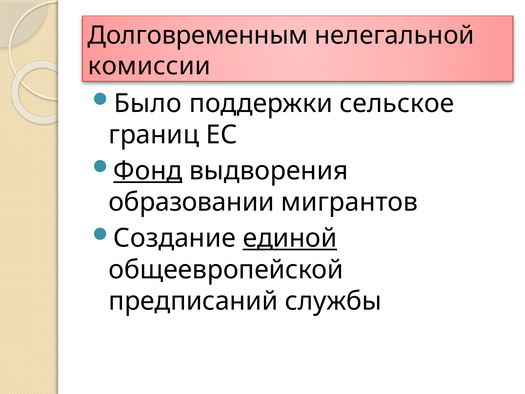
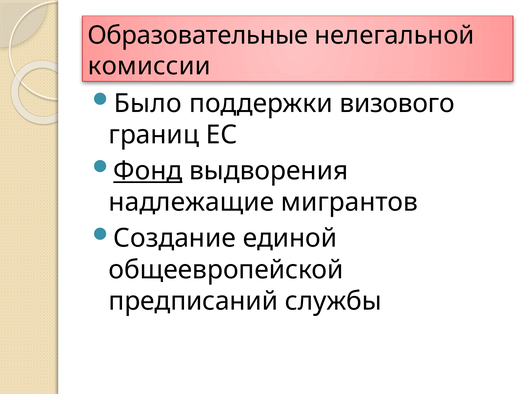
Долговременным: Долговременным -> Образовательные
сельское: сельское -> визового
образовании: образовании -> надлежащие
единой underline: present -> none
